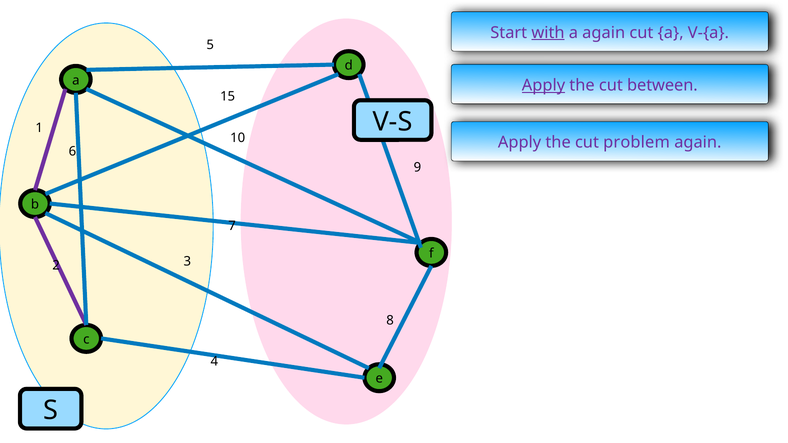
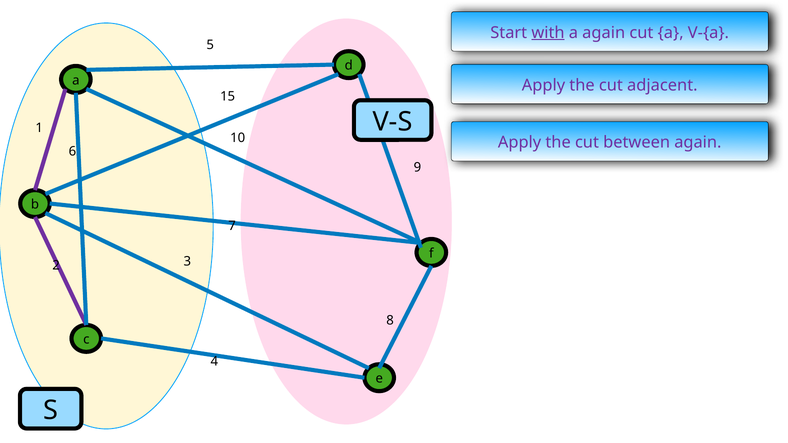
Apply at (543, 85) underline: present -> none
between: between -> adjacent
problem: problem -> between
